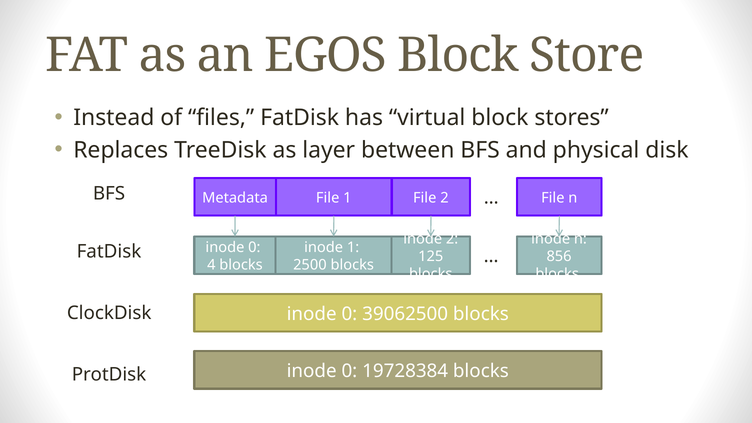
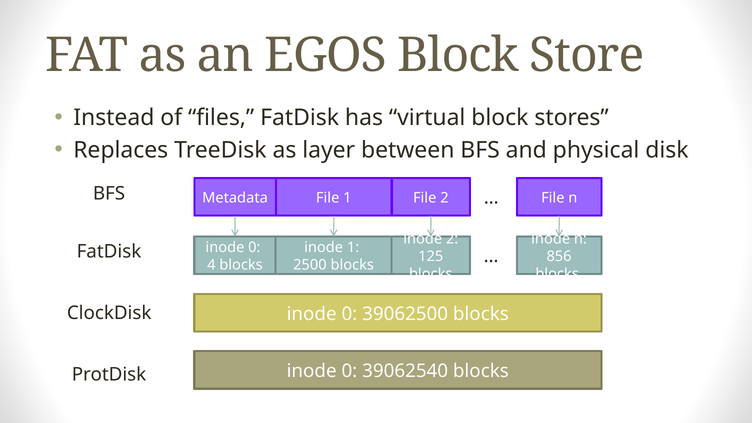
19728384: 19728384 -> 39062540
